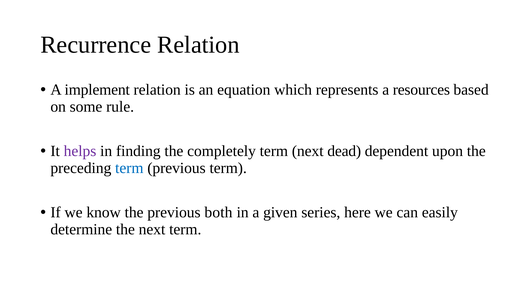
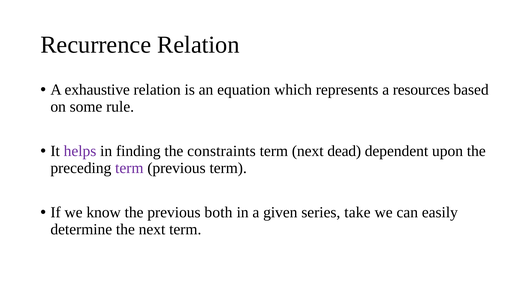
implement: implement -> exhaustive
completely: completely -> constraints
term at (129, 168) colour: blue -> purple
here: here -> take
